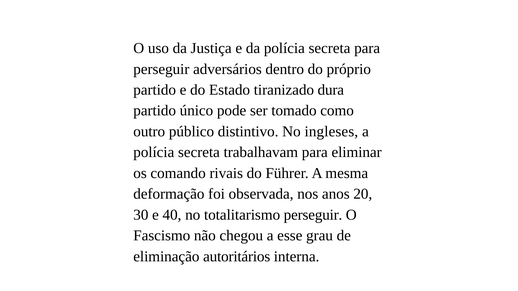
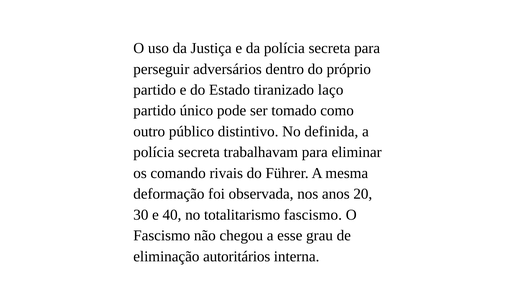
dura: dura -> laço
ingleses: ingleses -> definida
totalitarismo perseguir: perseguir -> fascismo
